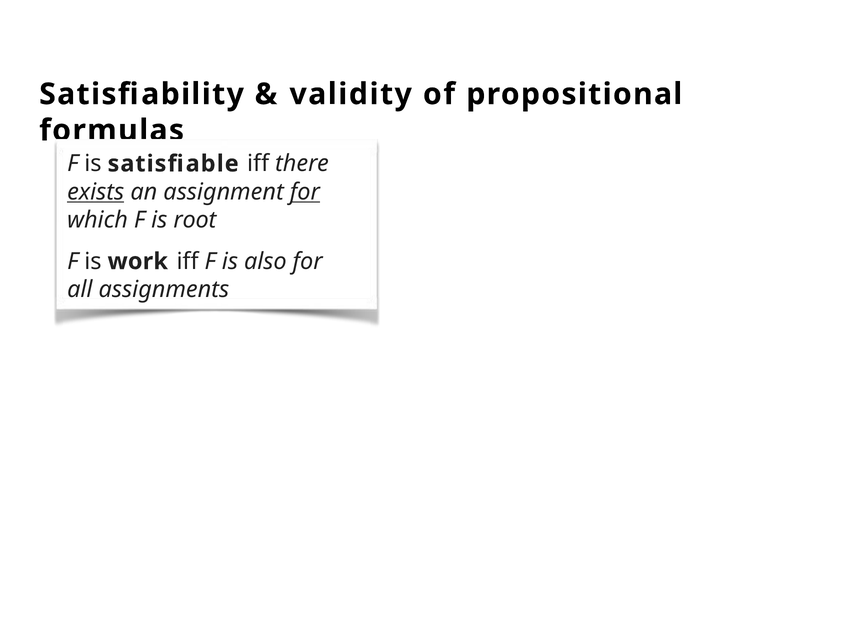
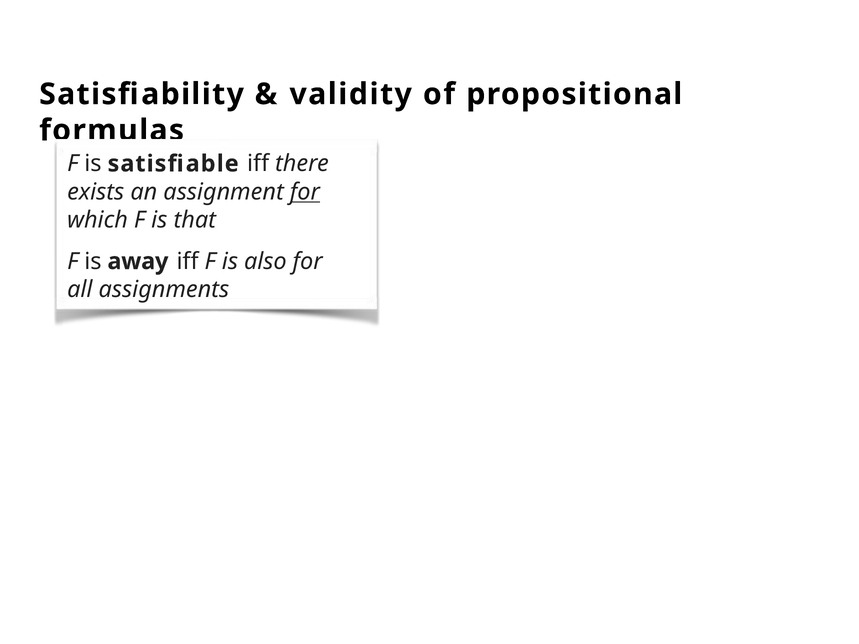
exists underline: present -> none
root: root -> that
work: work -> away
